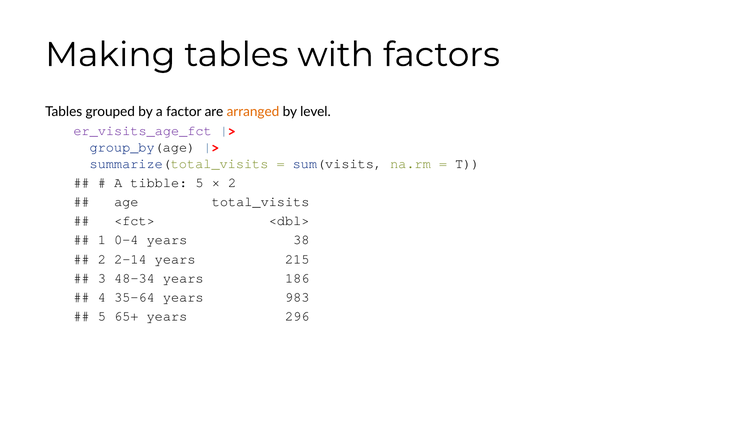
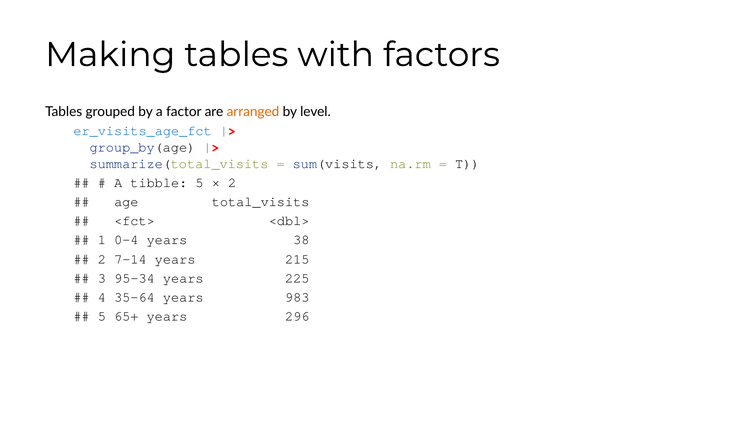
er_visits_age_fct colour: purple -> blue
2-14: 2-14 -> 7-14
48-34: 48-34 -> 95-34
186: 186 -> 225
